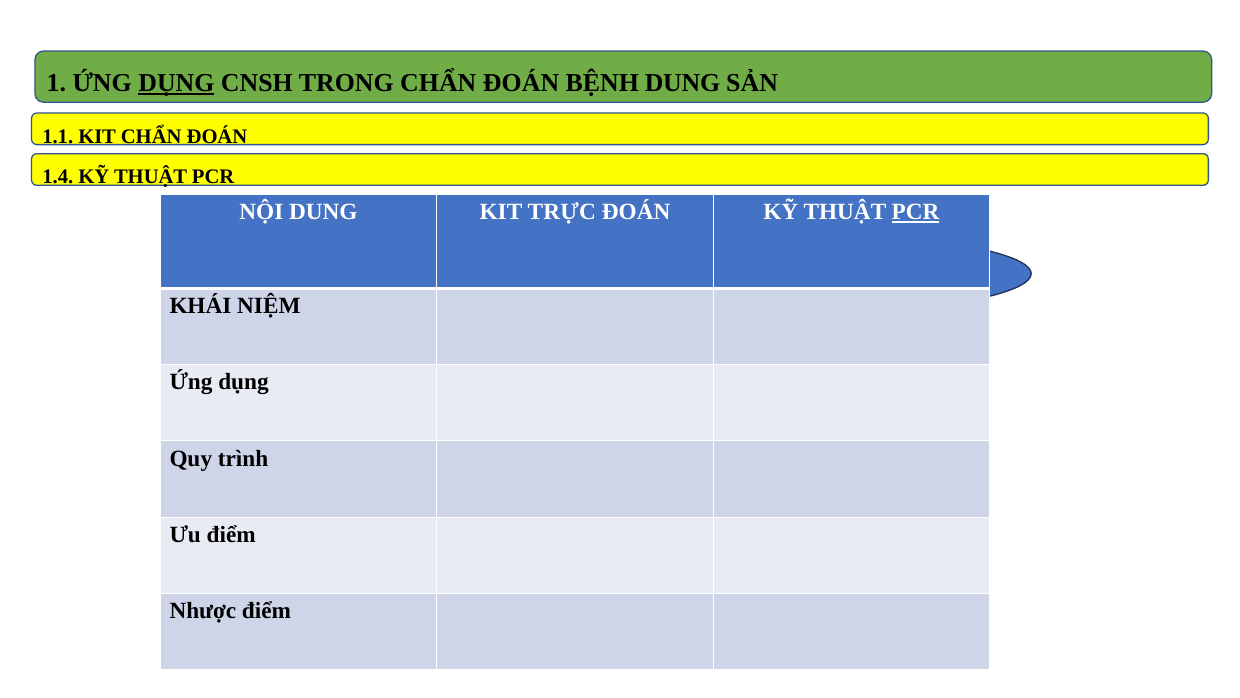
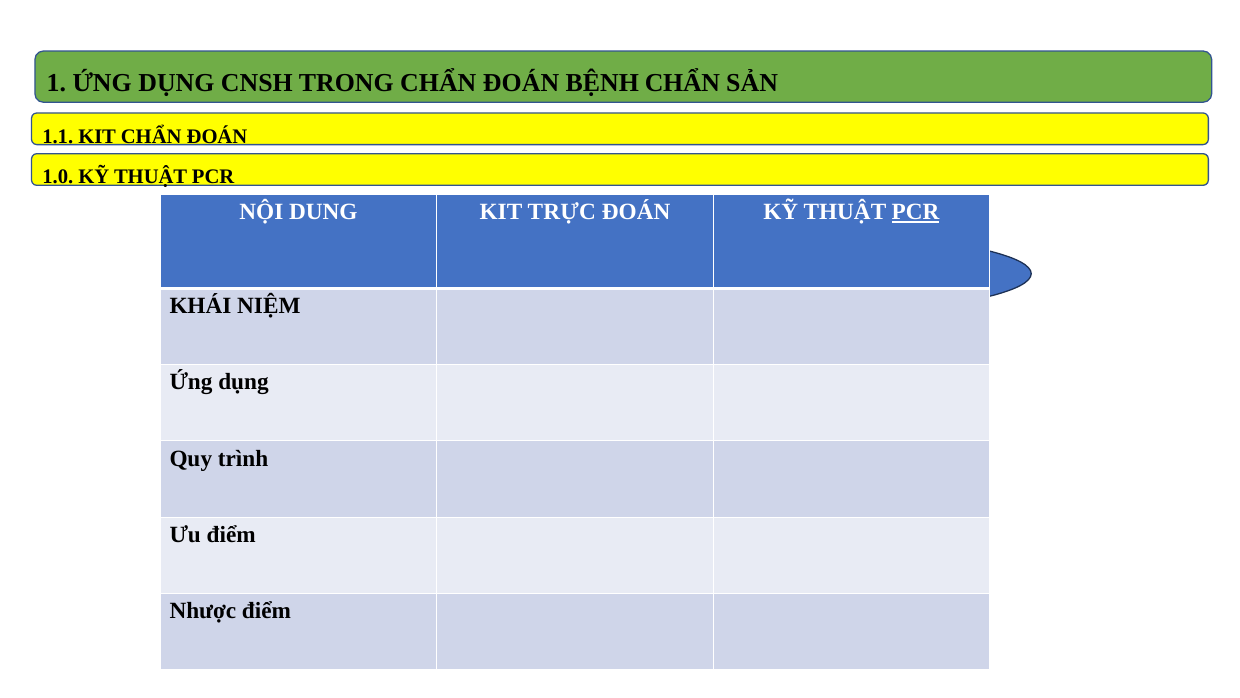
DỤNG at (176, 83) underline: present -> none
BỆNH DUNG: DUNG -> CHẨN
1.4: 1.4 -> 1.0
